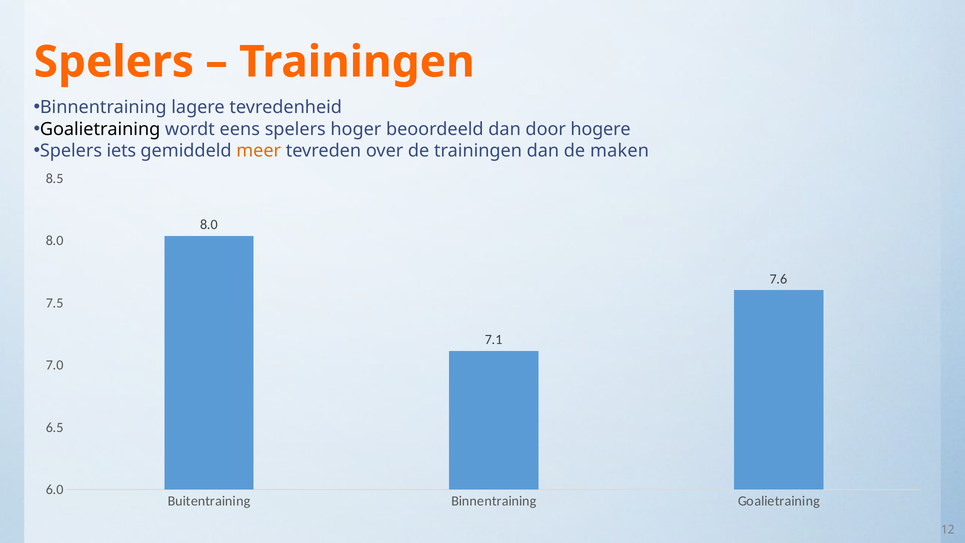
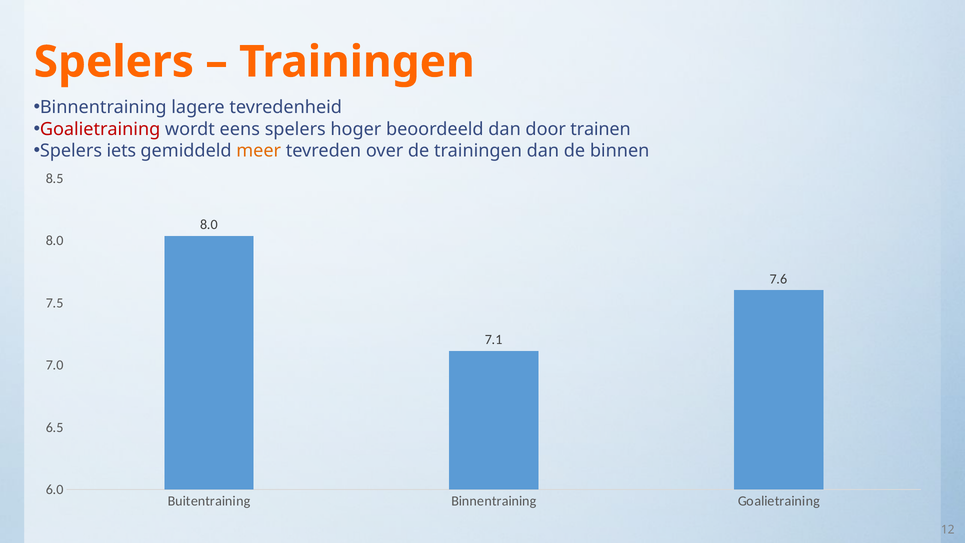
Goalietraining at (100, 129) colour: black -> red
hogere: hogere -> trainen
maken: maken -> binnen
